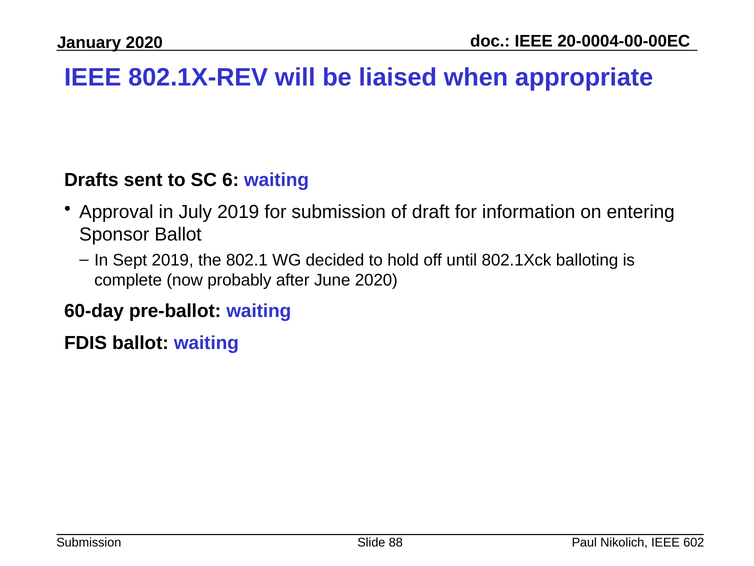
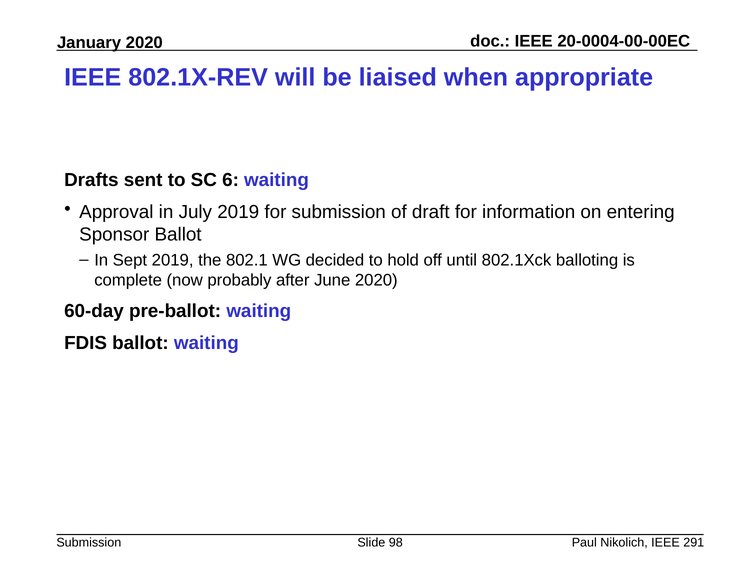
88: 88 -> 98
602: 602 -> 291
